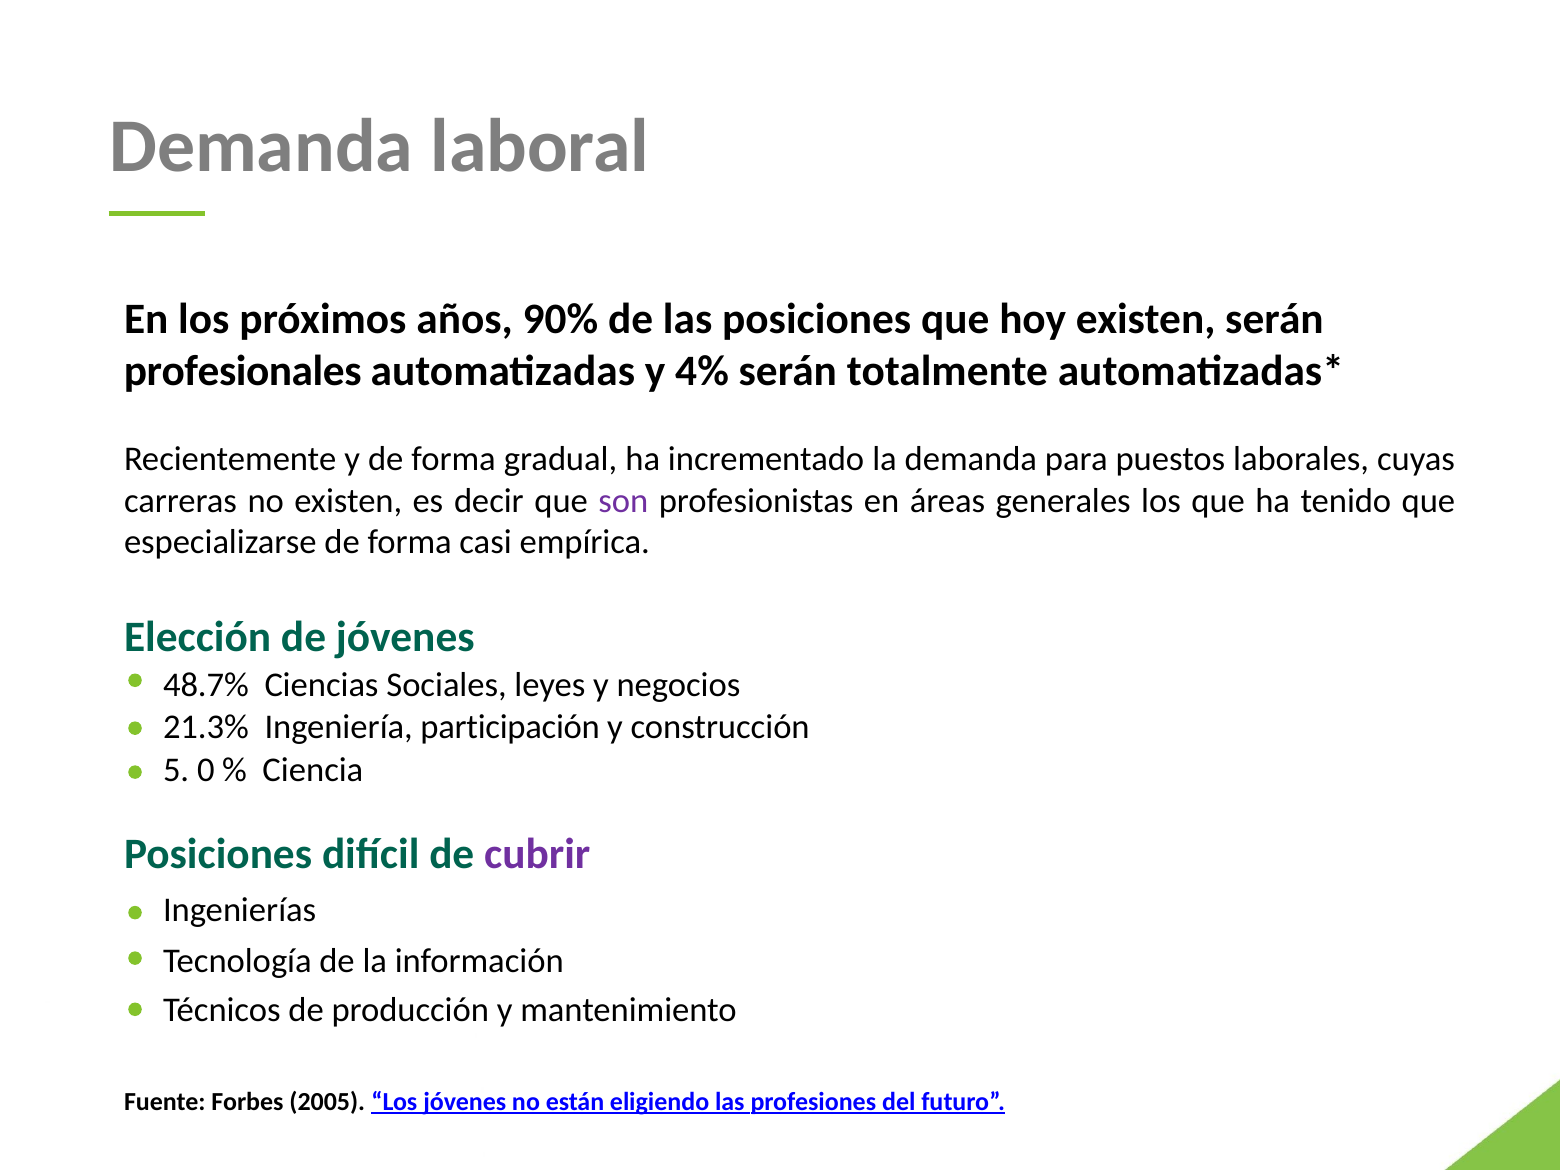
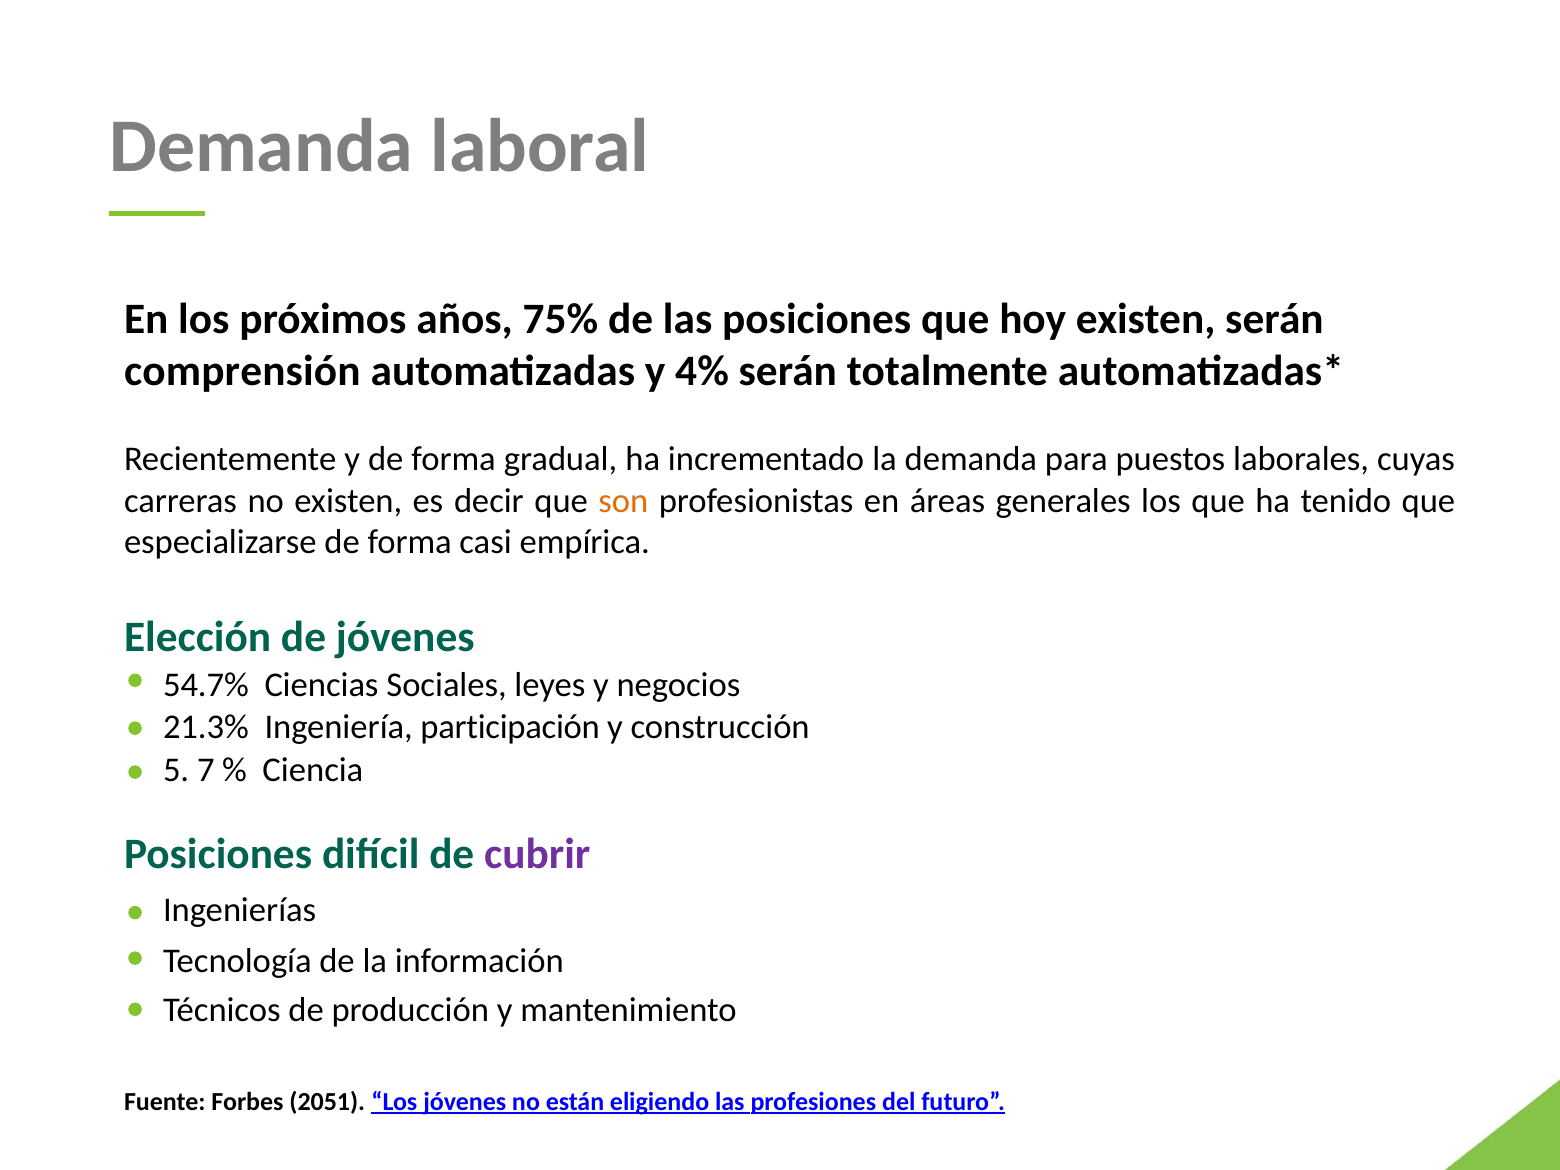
90%: 90% -> 75%
profesionales: profesionales -> comprensión
son colour: purple -> orange
48.7%: 48.7% -> 54.7%
0: 0 -> 7
2005: 2005 -> 2051
